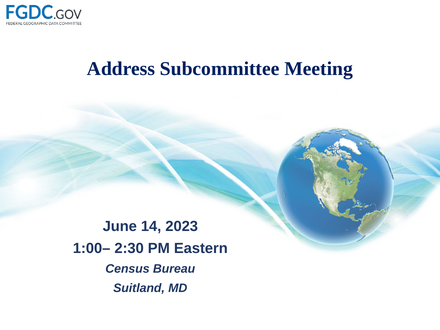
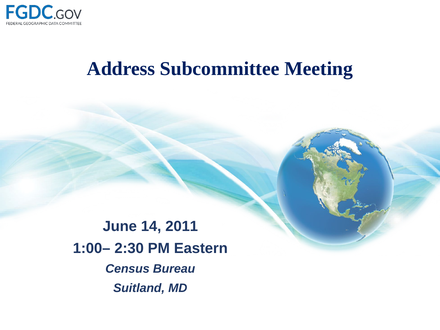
2023: 2023 -> 2011
